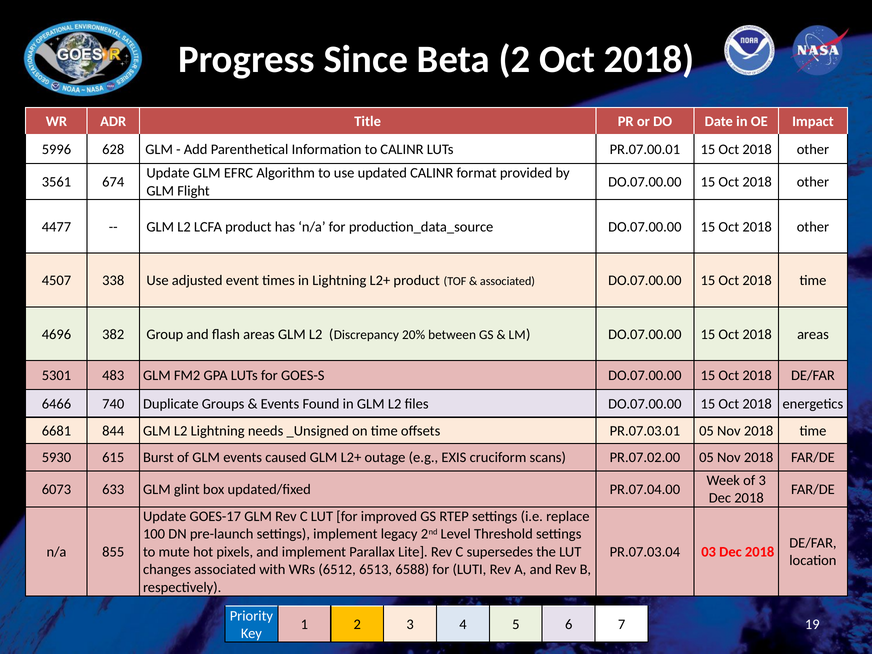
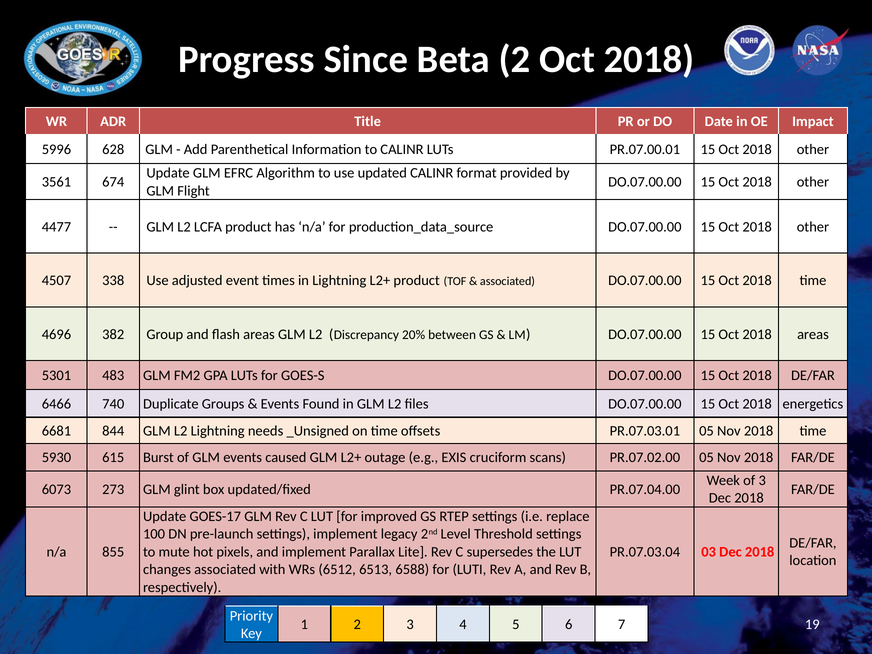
633: 633 -> 273
